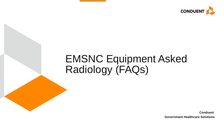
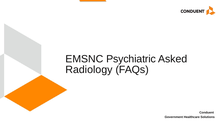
Equipment: Equipment -> Psychiatric
